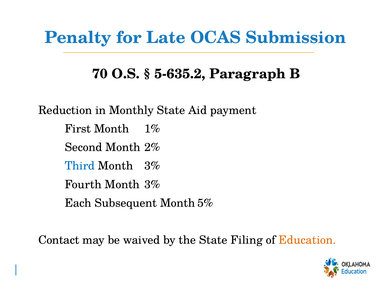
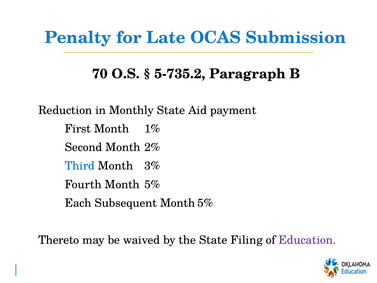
5-635.2: 5-635.2 -> 5-735.2
Fourth Month 3%: 3% -> 5%
Contact: Contact -> Thereto
Education colour: orange -> purple
